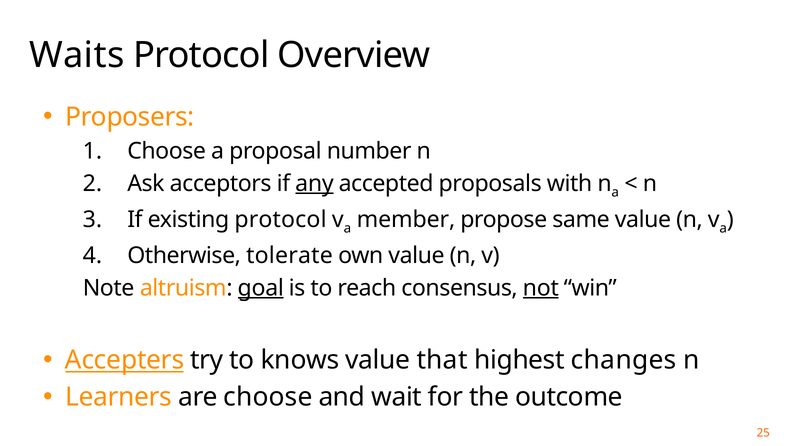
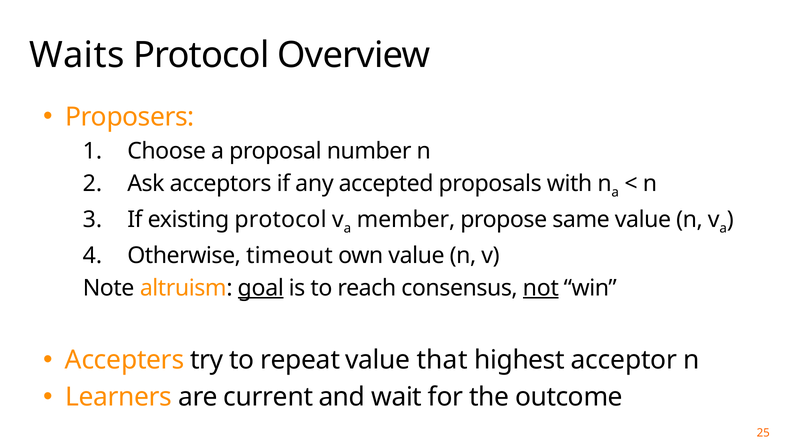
any underline: present -> none
tolerate: tolerate -> timeout
Accepters underline: present -> none
knows: knows -> repeat
changes: changes -> acceptor
are choose: choose -> current
